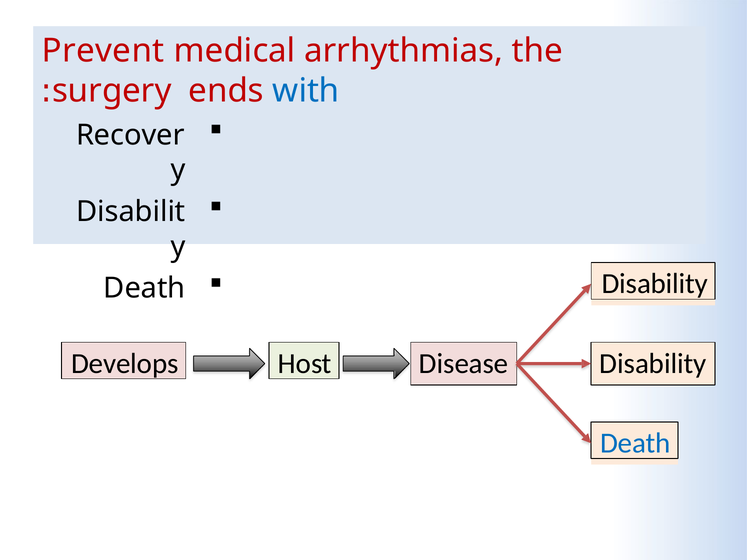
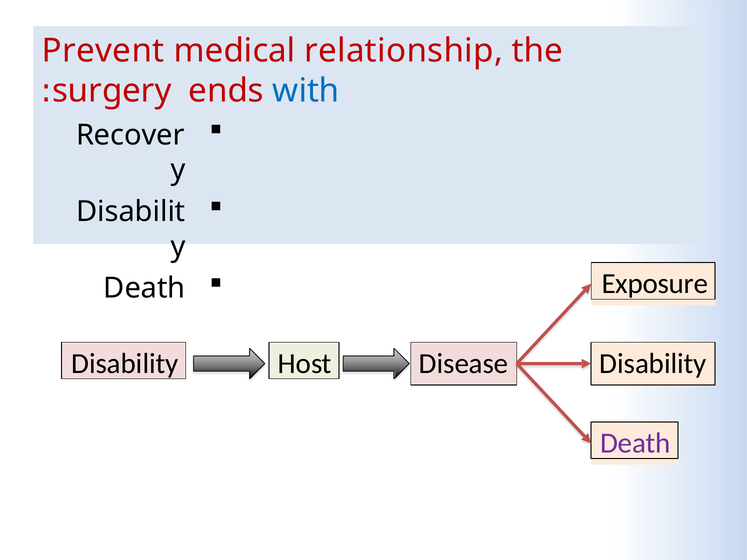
arrhythmias: arrhythmias -> relationship
Disability at (655, 284): Disability -> Exposure
Develops at (125, 364): Develops -> Disability
Death at (635, 443) colour: blue -> purple
